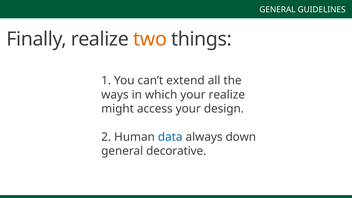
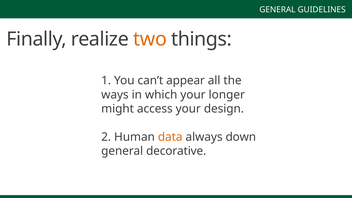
extend: extend -> appear
your realize: realize -> longer
data colour: blue -> orange
